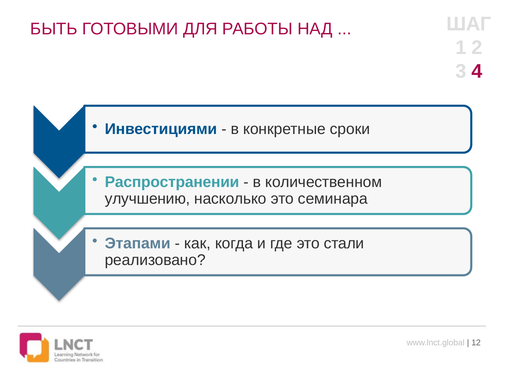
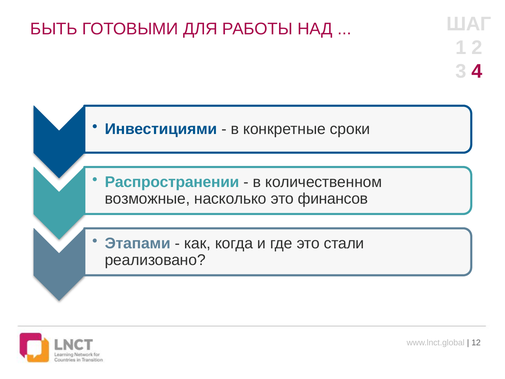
улучшению: улучшению -> возможные
семинара: семинара -> финансов
